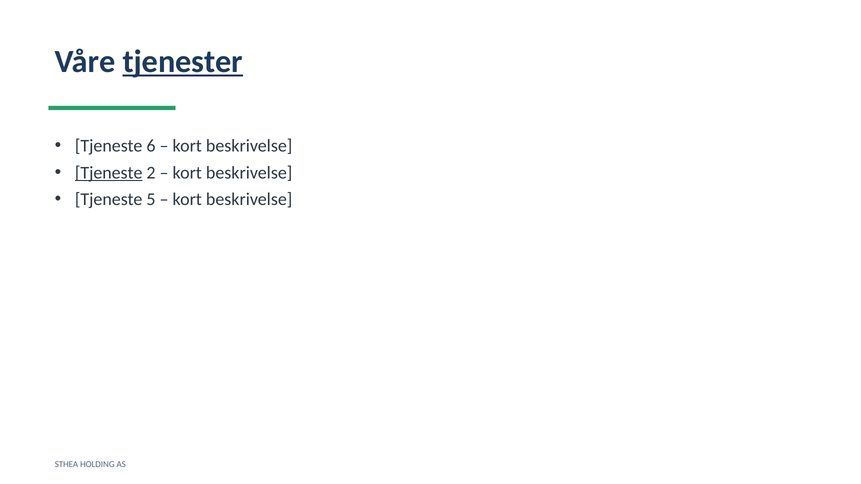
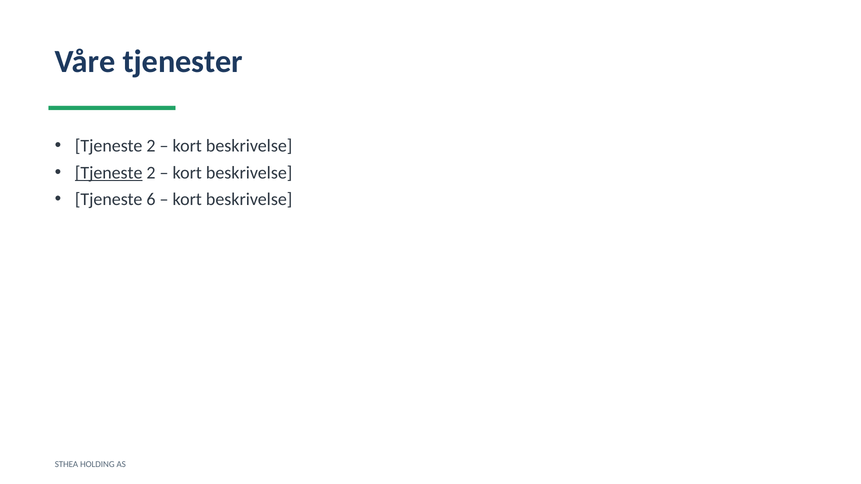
tjenester underline: present -> none
6 at (151, 146): 6 -> 2
5: 5 -> 6
